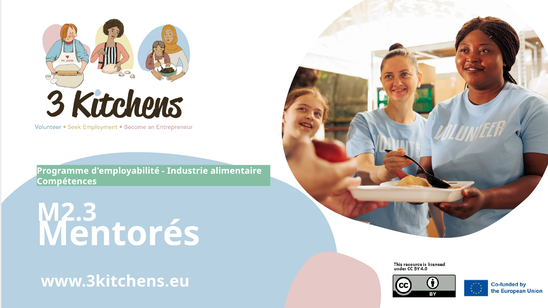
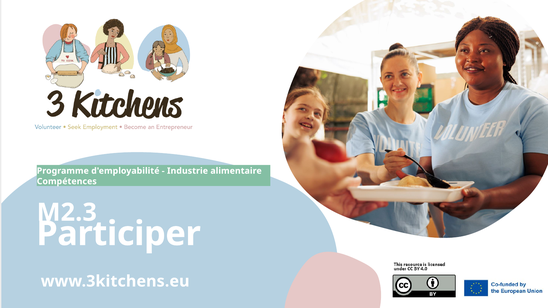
Mentorés: Mentorés -> Participer
